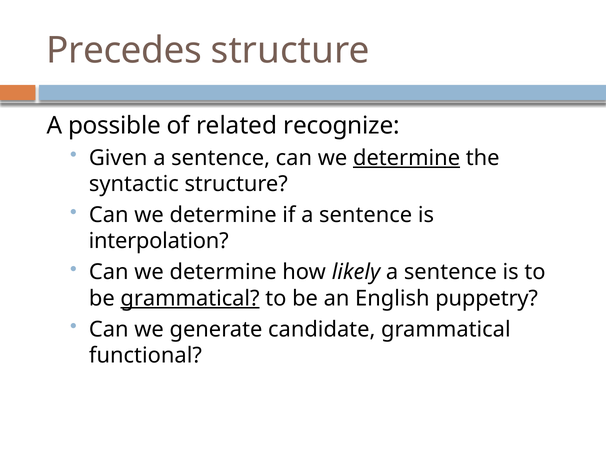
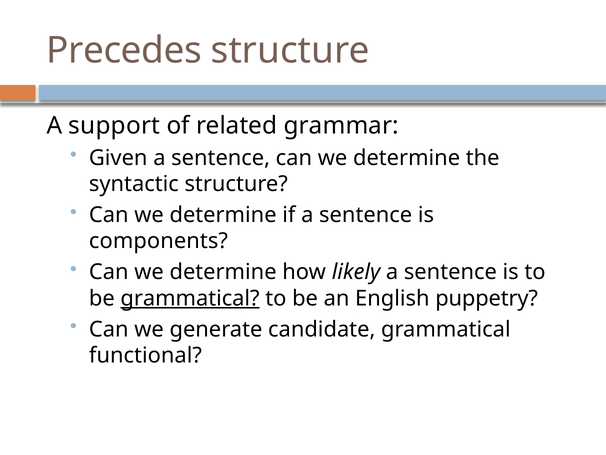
possible: possible -> support
recognize: recognize -> grammar
determine at (407, 158) underline: present -> none
interpolation: interpolation -> components
